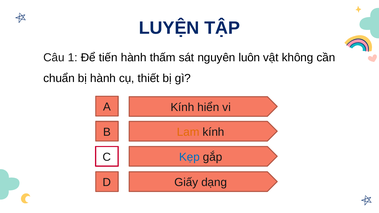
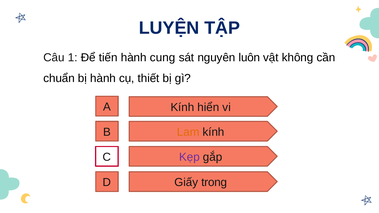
thấm: thấm -> cung
Kẹp colour: blue -> purple
dạng: dạng -> trong
